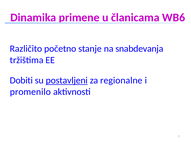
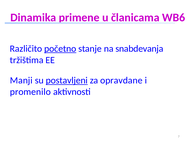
početno underline: none -> present
Dobiti: Dobiti -> Manji
regionalne: regionalne -> opravdane
